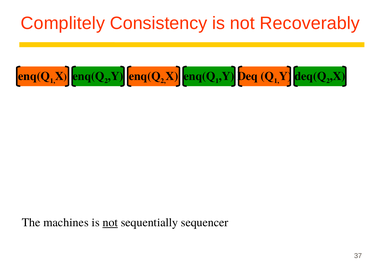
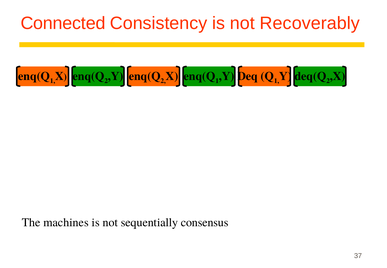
Complitely: Complitely -> Connected
not at (110, 222) underline: present -> none
sequencer: sequencer -> consensus
